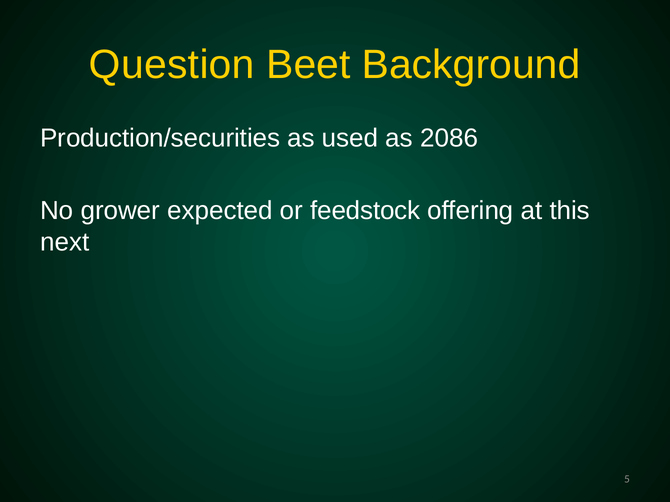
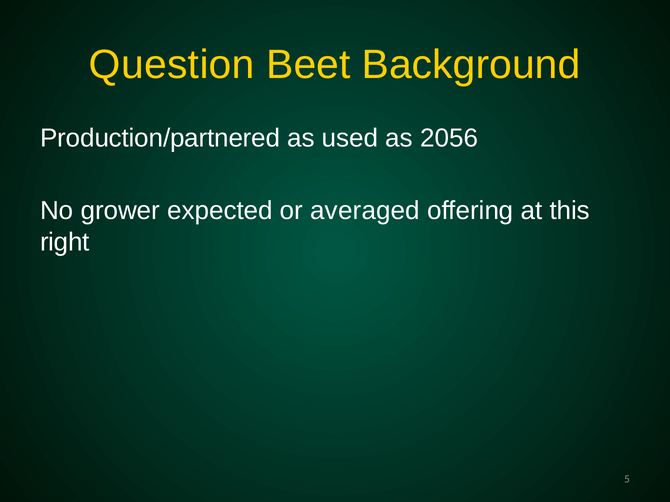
Production/securities: Production/securities -> Production/partnered
2086: 2086 -> 2056
feedstock: feedstock -> averaged
next: next -> right
